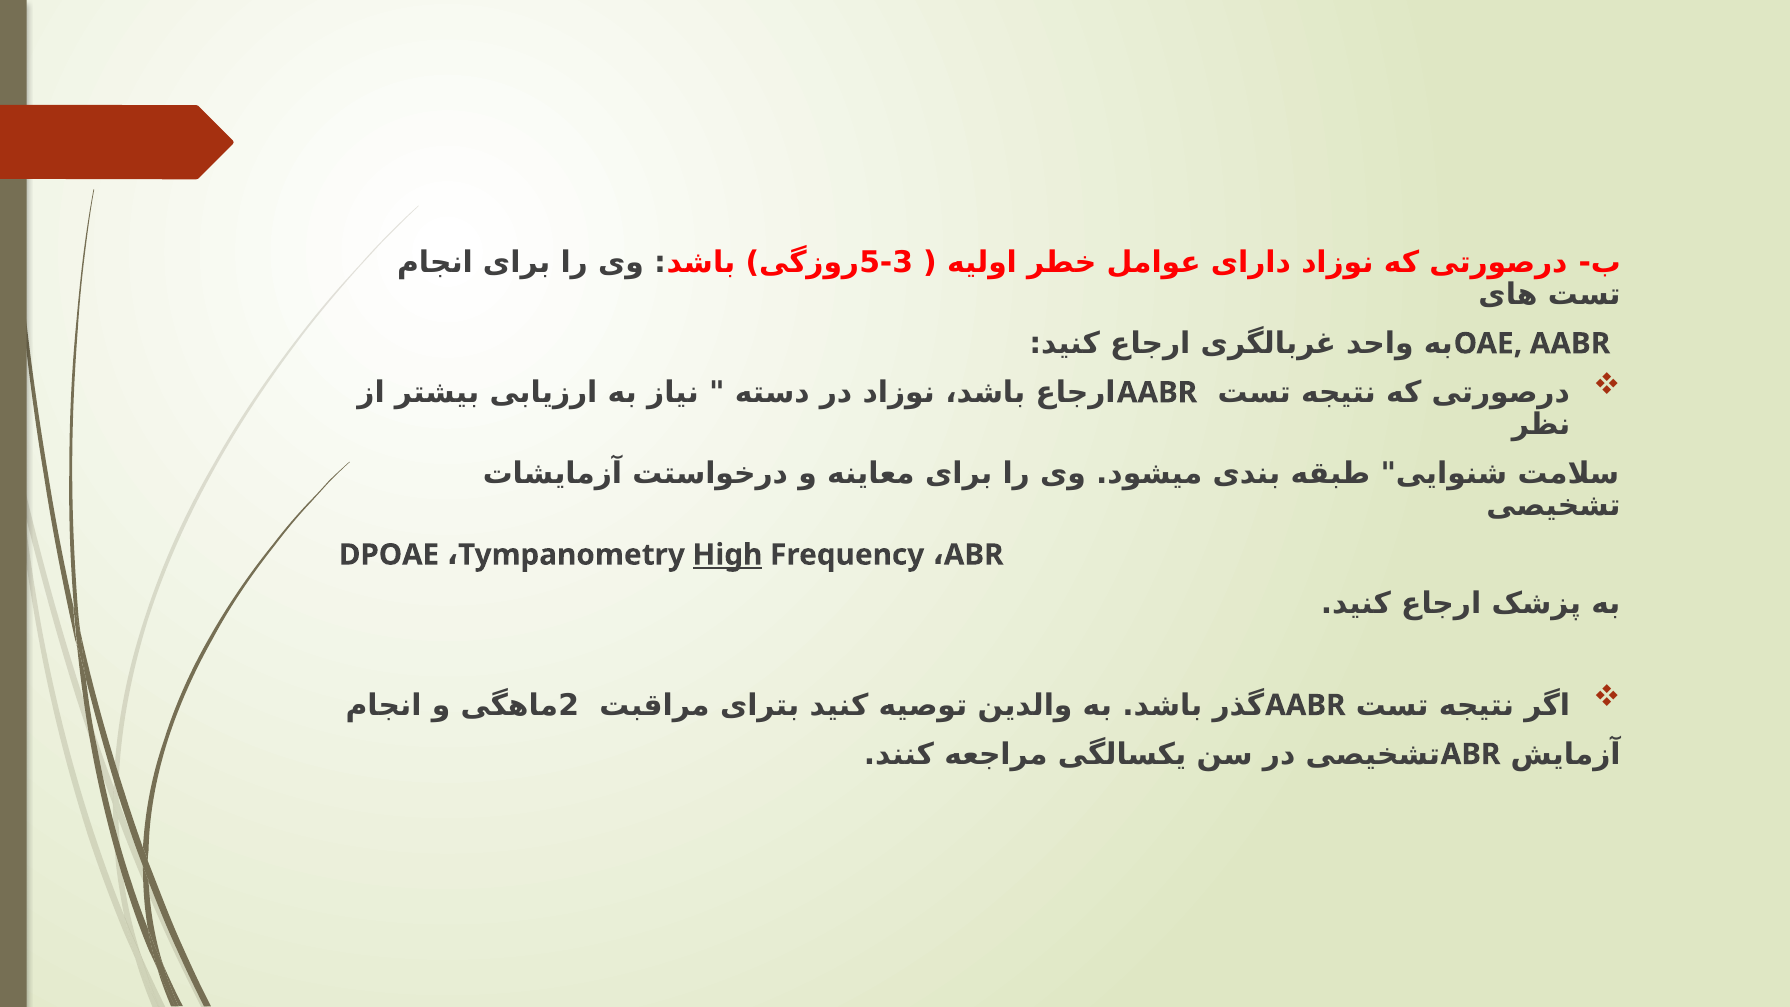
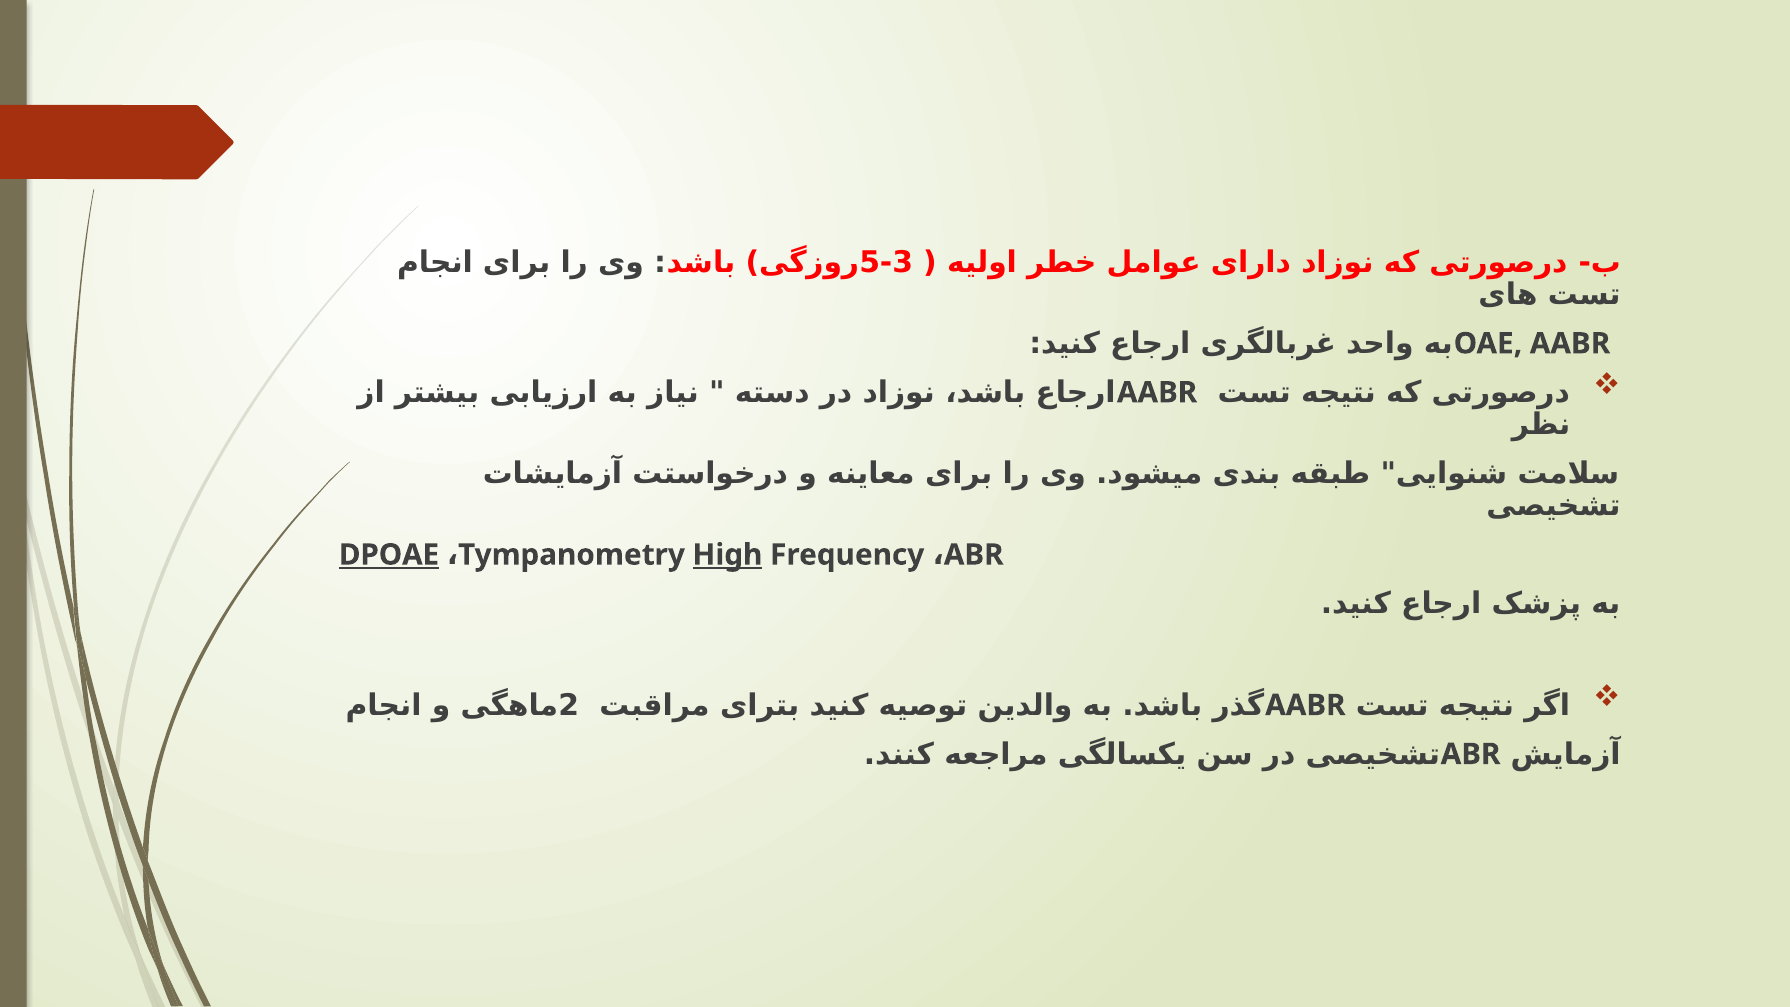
DPOAE underline: none -> present
